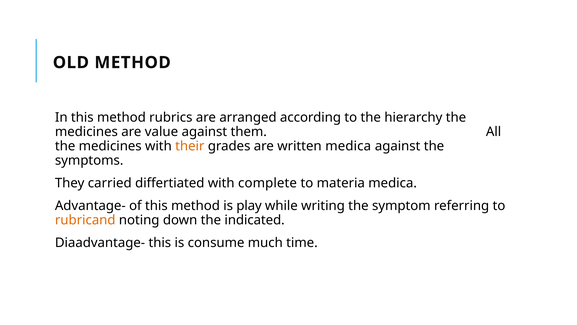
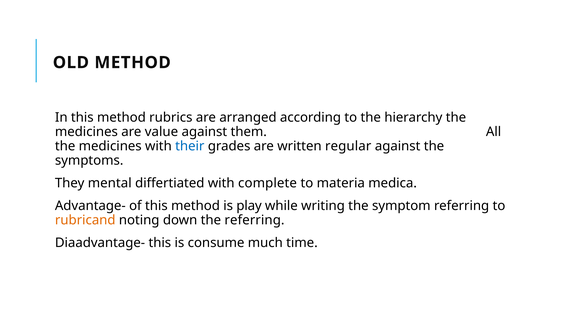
their colour: orange -> blue
written medica: medica -> regular
carried: carried -> mental
the indicated: indicated -> referring
